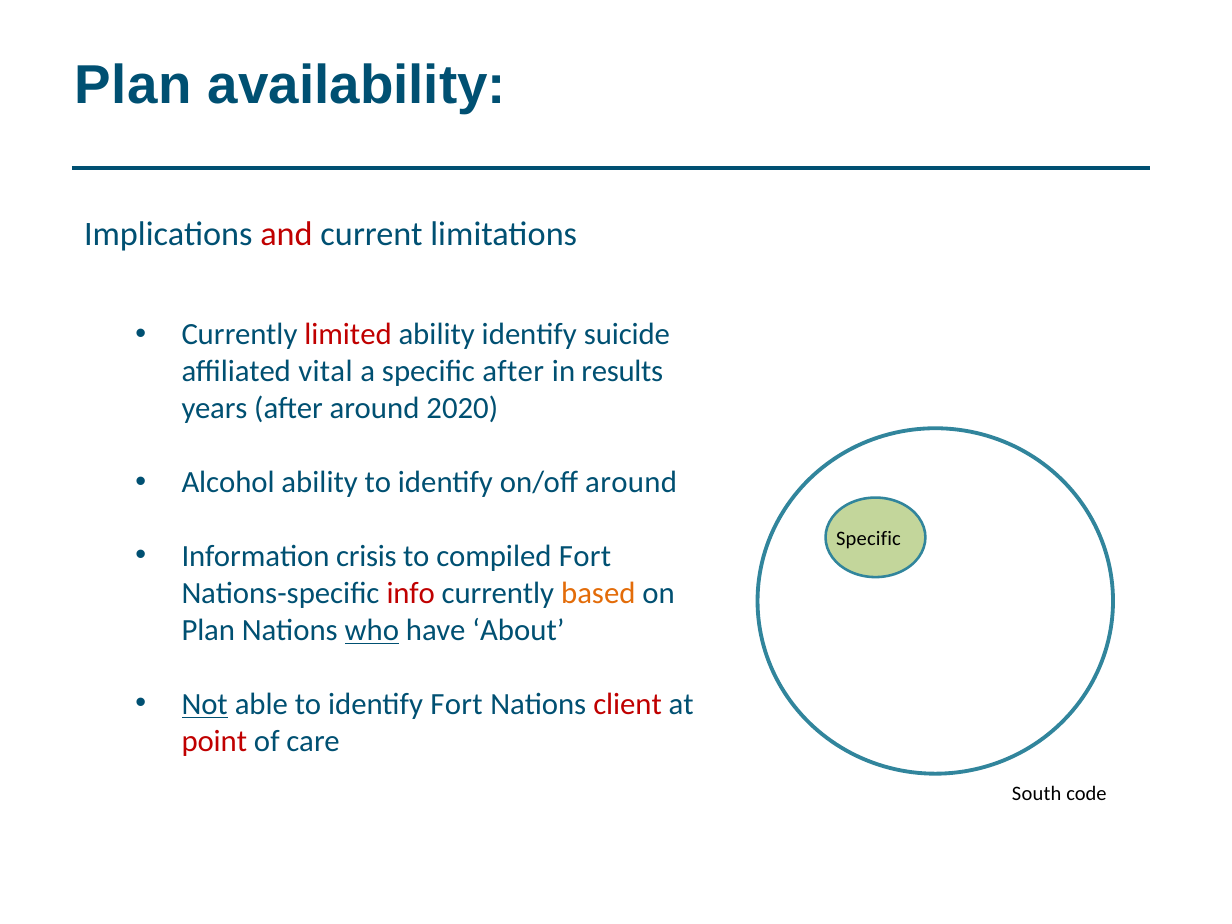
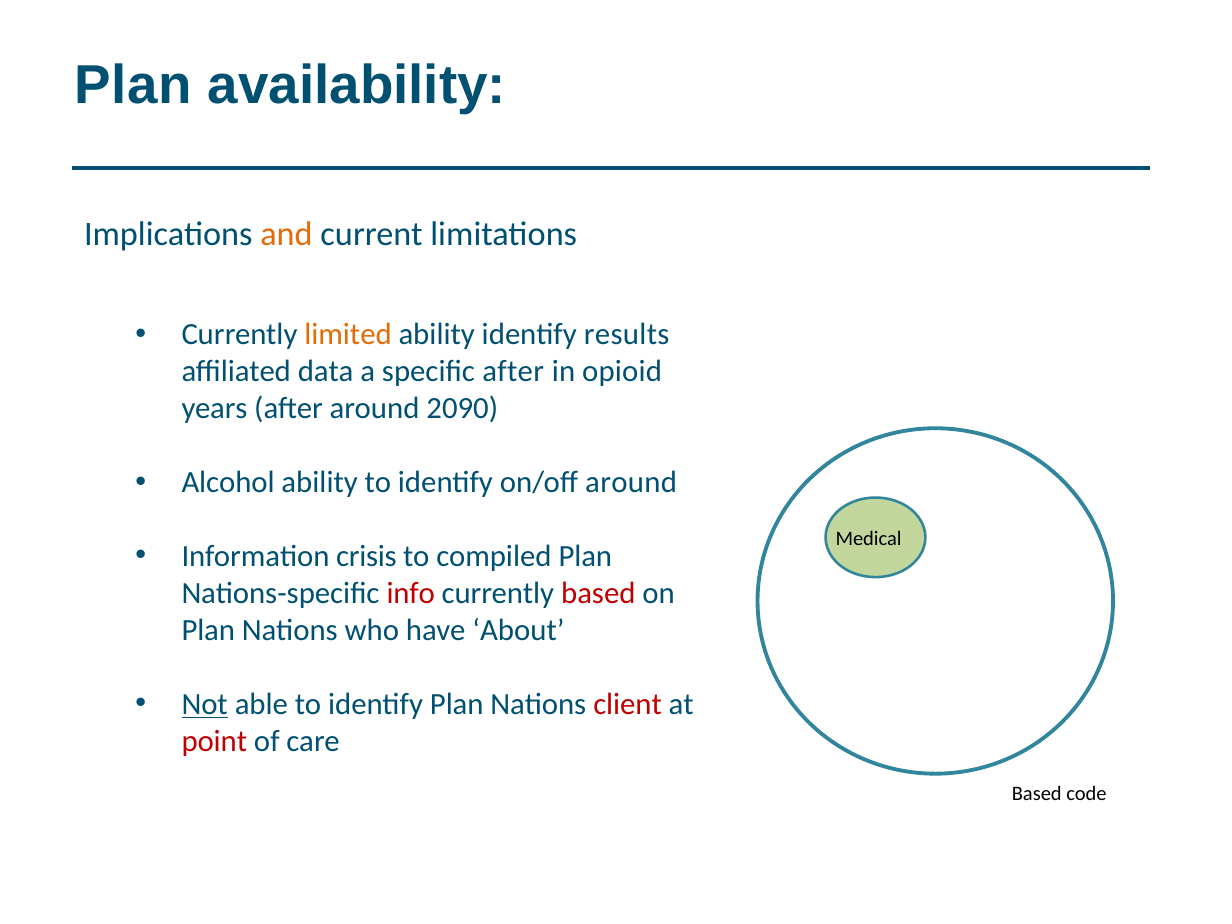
and colour: red -> orange
limited colour: red -> orange
suicide: suicide -> results
vital: vital -> data
results: results -> opioid
2020: 2020 -> 2090
Specific at (868, 539): Specific -> Medical
compiled Fort: Fort -> Plan
based at (598, 593) colour: orange -> red
who underline: present -> none
identify Fort: Fort -> Plan
South at (1037, 793): South -> Based
